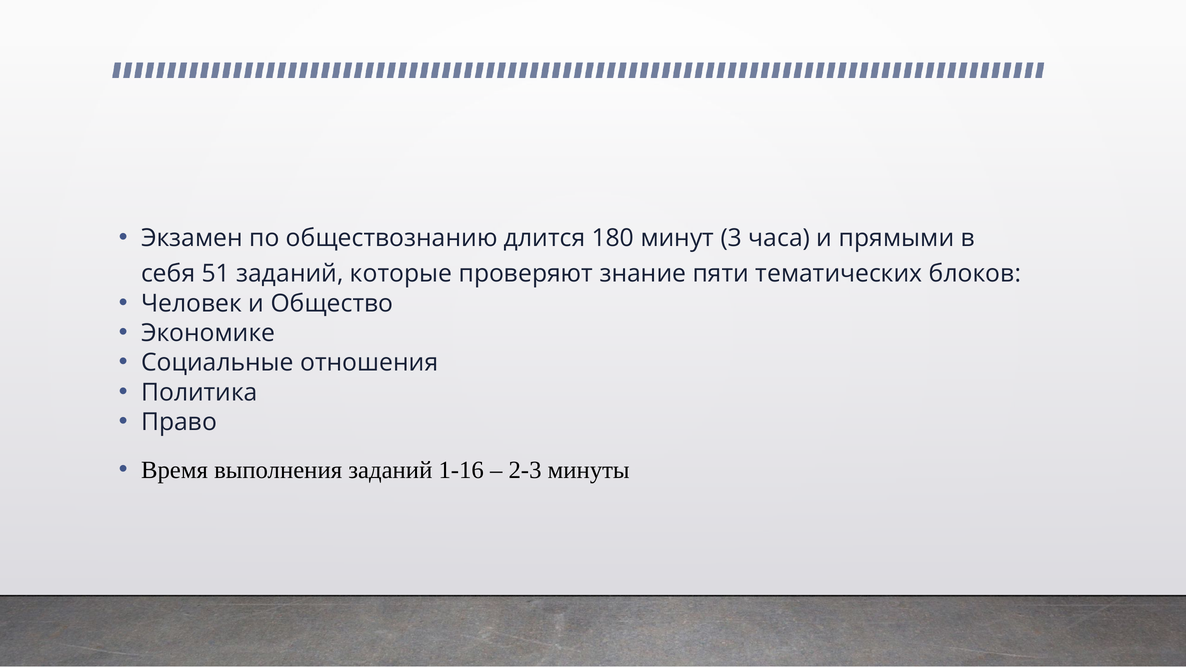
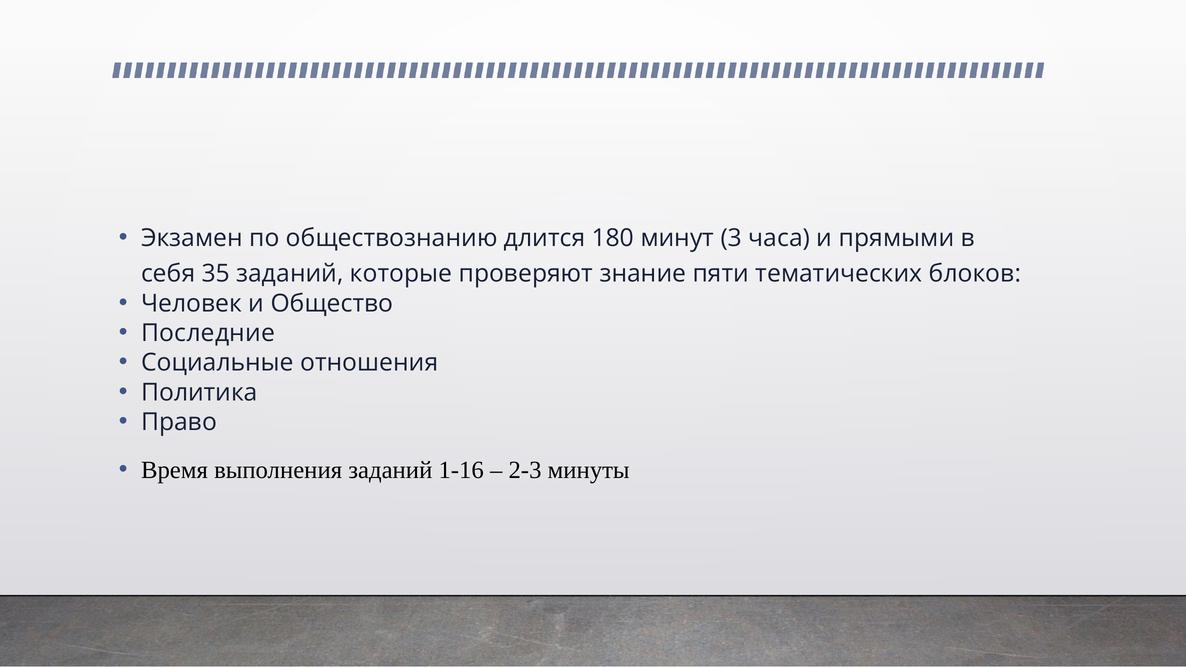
51: 51 -> 35
Экономике: Экономике -> Последние
